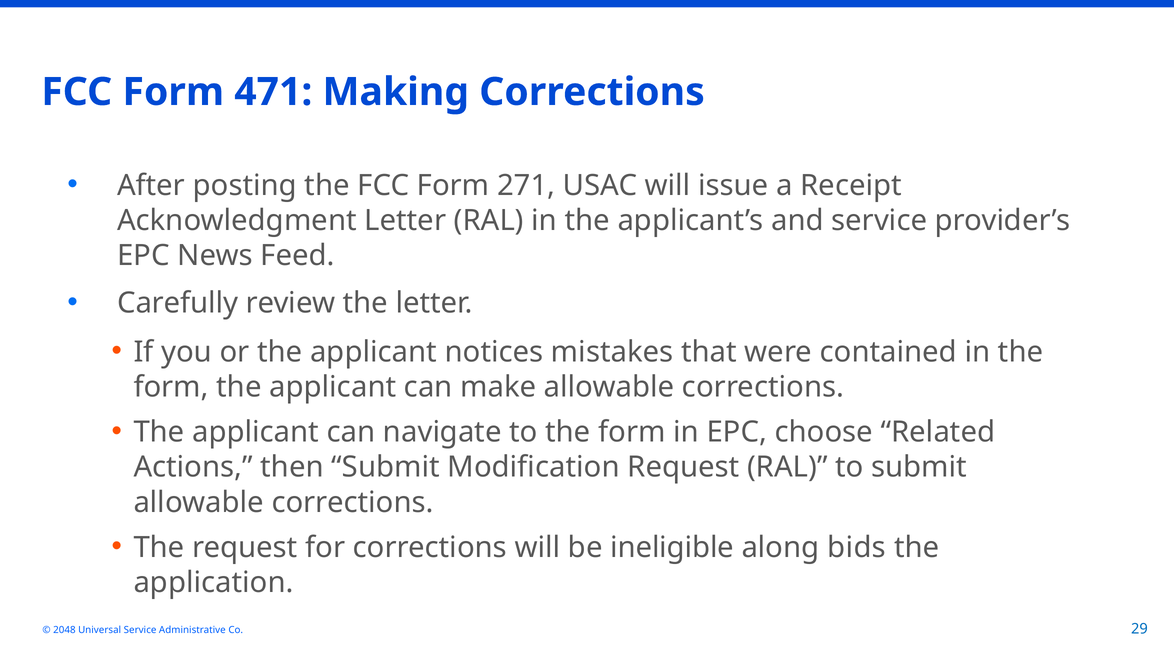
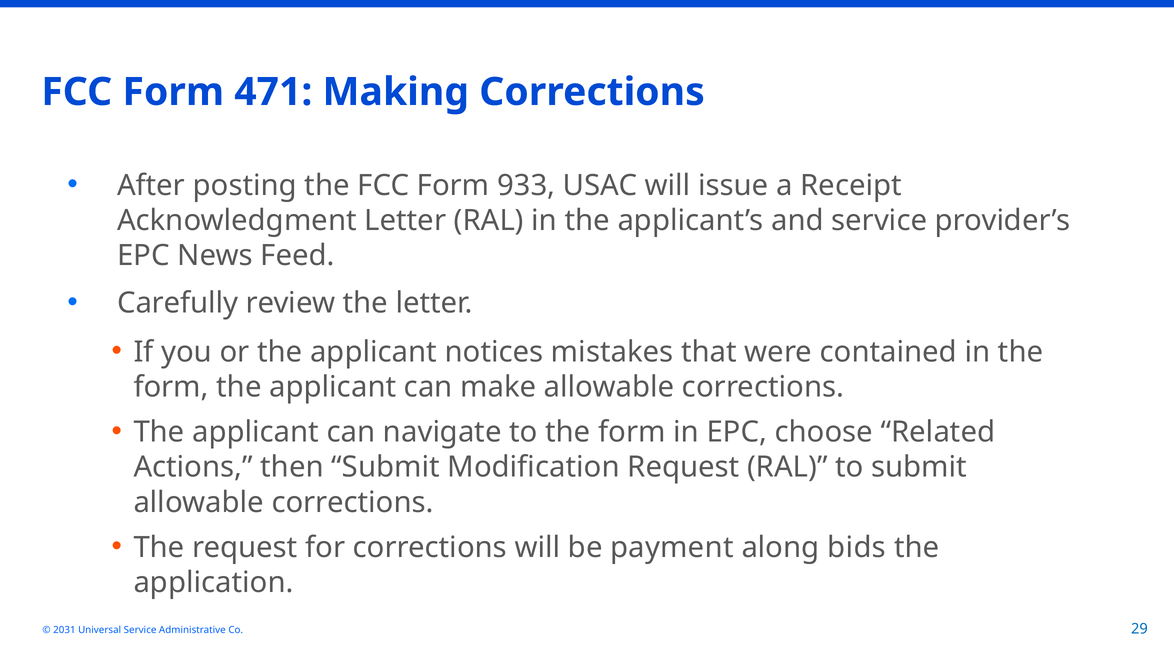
271: 271 -> 933
ineligible: ineligible -> payment
2048: 2048 -> 2031
